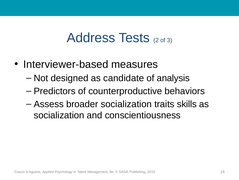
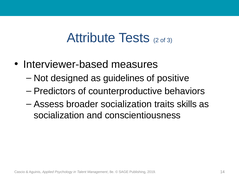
Address: Address -> Attribute
candidate: candidate -> guidelines
analysis: analysis -> positive
